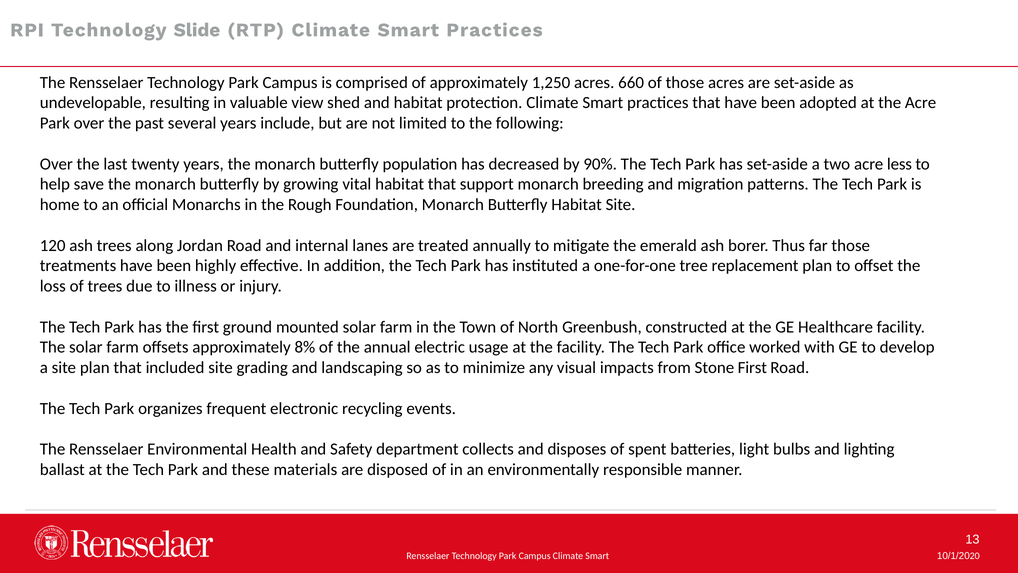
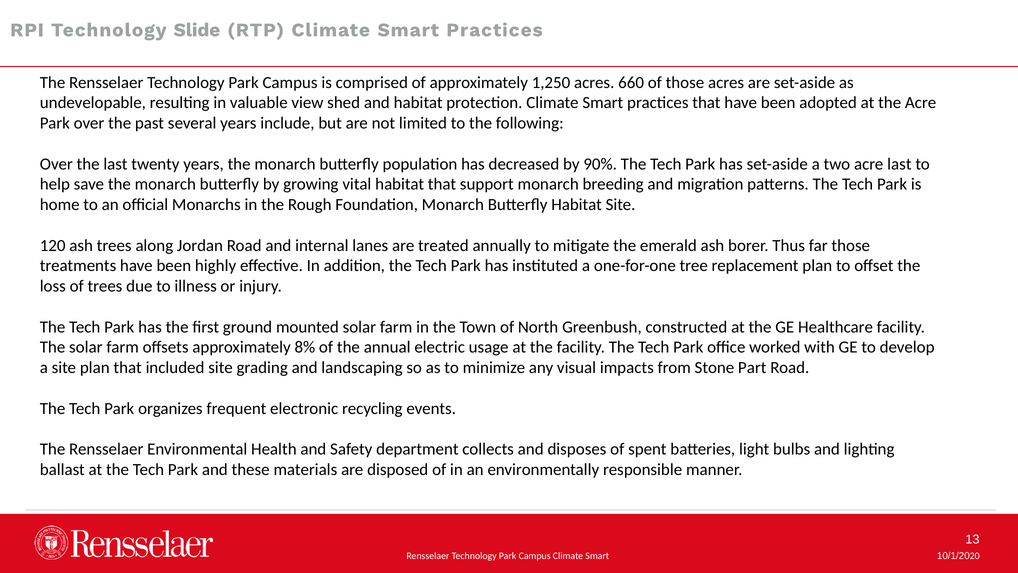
acre less: less -> last
Stone First: First -> Part
